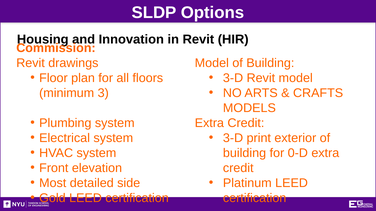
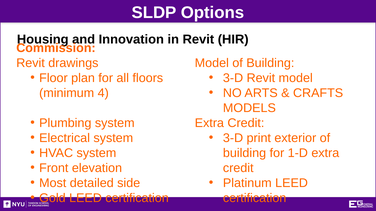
3: 3 -> 4
0-D: 0-D -> 1-D
